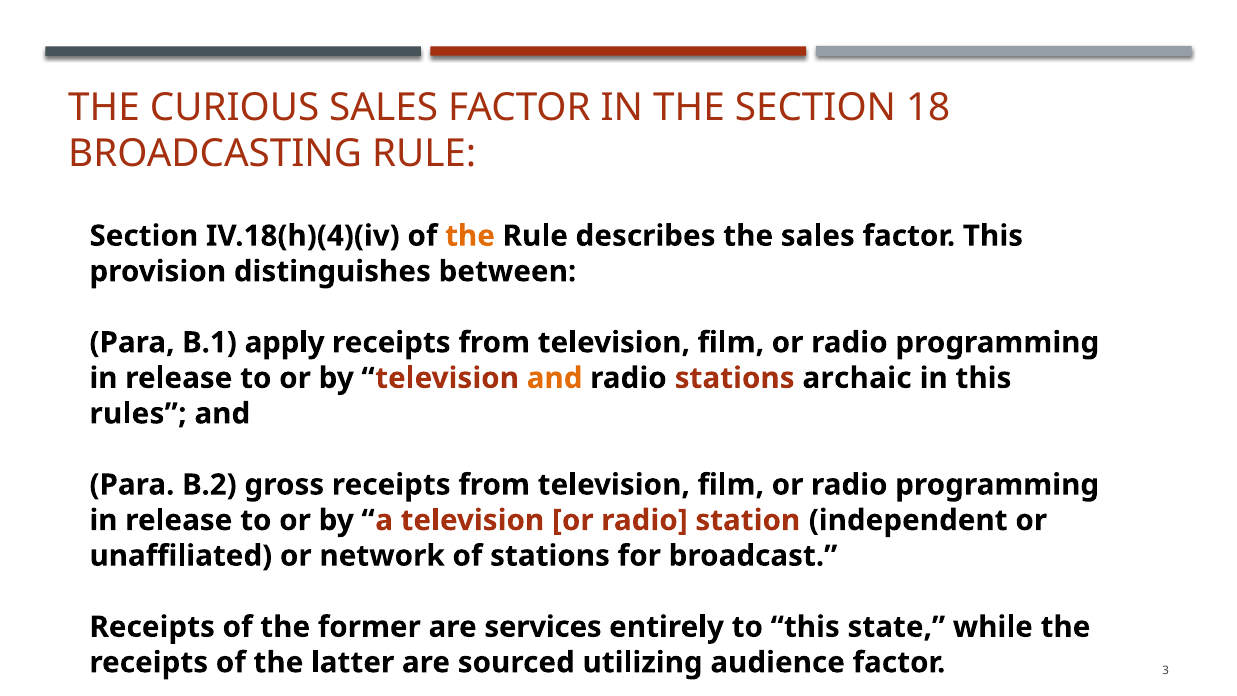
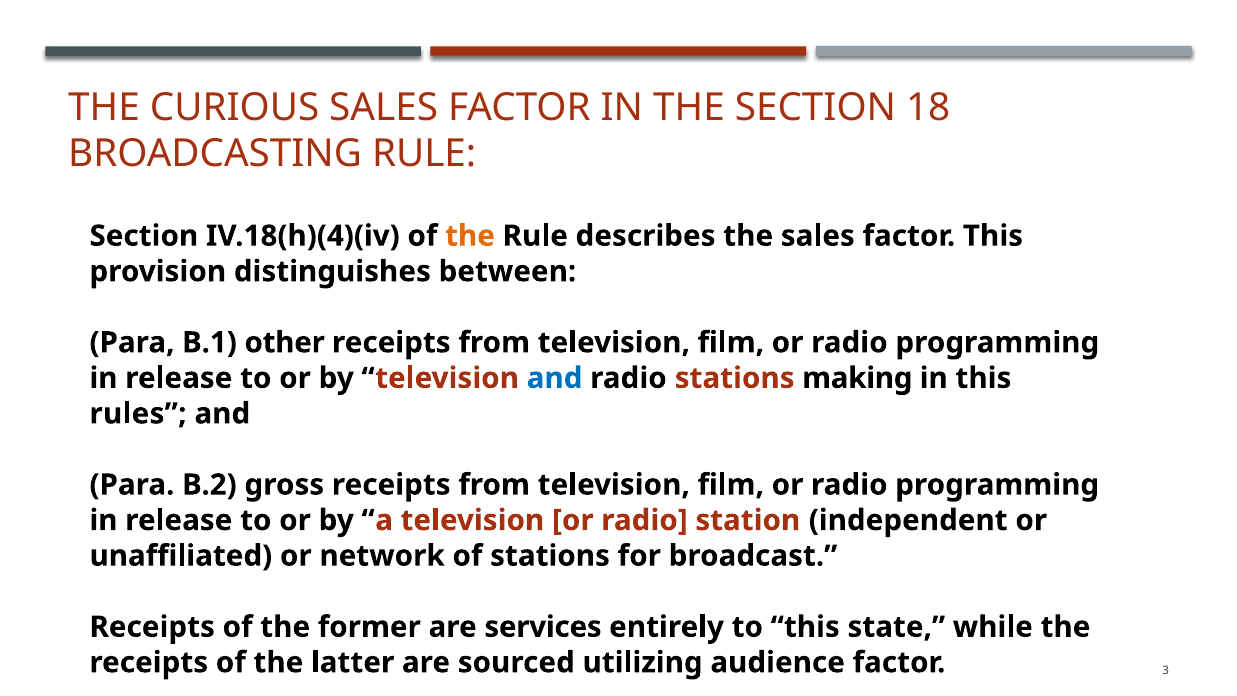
apply: apply -> other
and at (555, 378) colour: orange -> blue
archaic: archaic -> making
